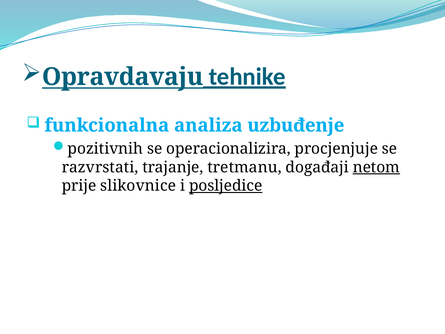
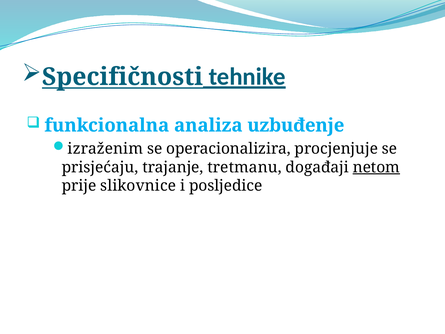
Opravdavaju: Opravdavaju -> Specifičnosti
pozitivnih: pozitivnih -> izraženim
razvrstati: razvrstati -> prisjećaju
posljedice underline: present -> none
